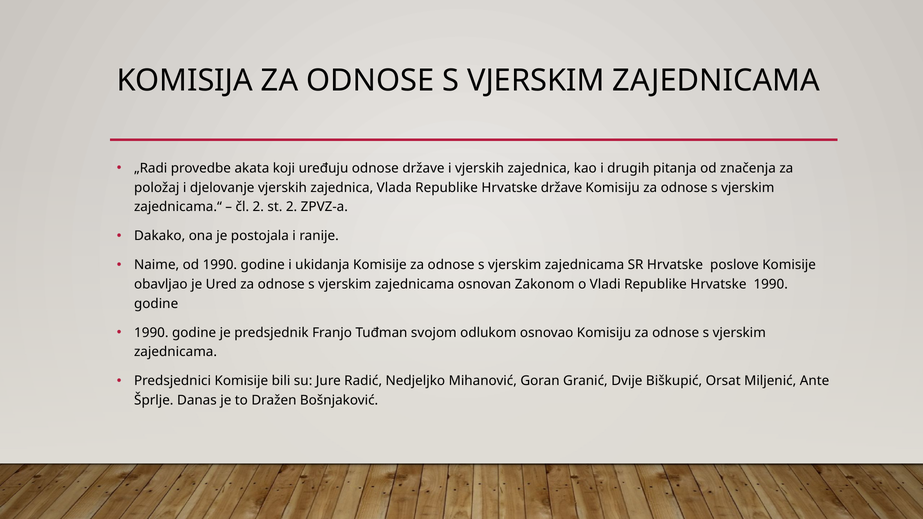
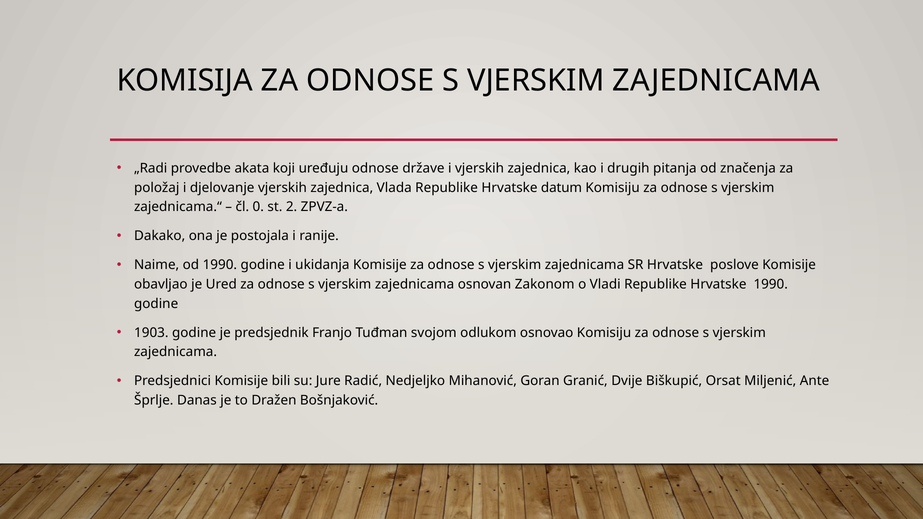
Hrvatske države: države -> datum
čl 2: 2 -> 0
1990 at (151, 333): 1990 -> 1903
